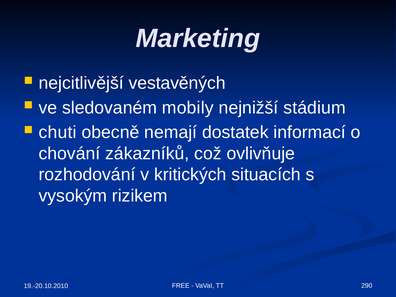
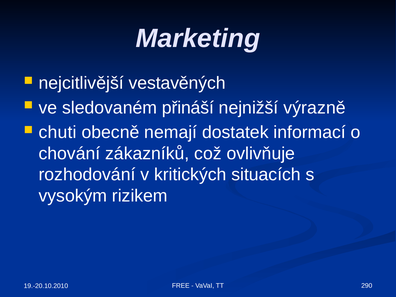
mobily: mobily -> přináší
stádium: stádium -> výrazně
